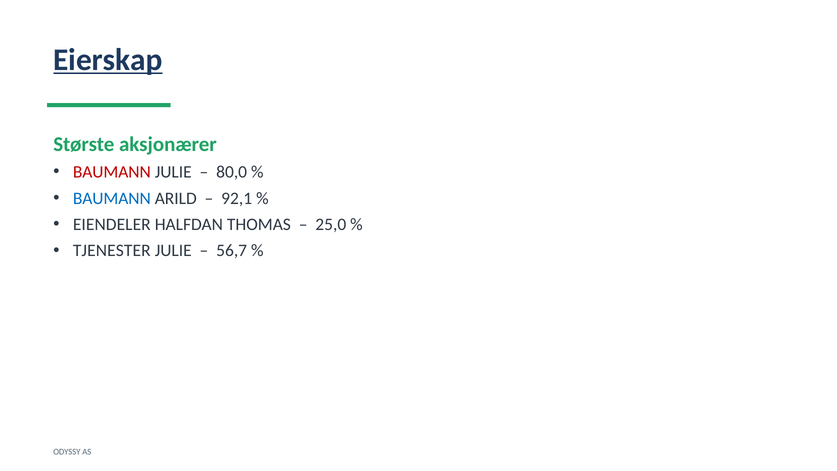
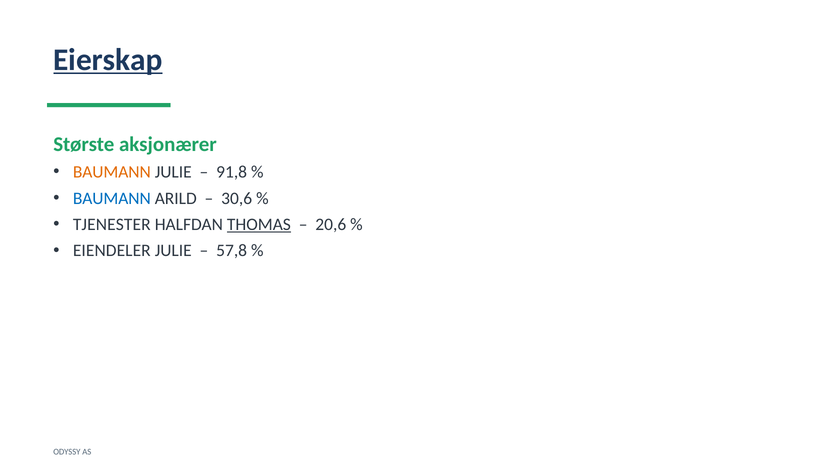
BAUMANN at (112, 172) colour: red -> orange
80,0: 80,0 -> 91,8
92,1: 92,1 -> 30,6
EIENDELER: EIENDELER -> TJENESTER
THOMAS underline: none -> present
25,0: 25,0 -> 20,6
TJENESTER: TJENESTER -> EIENDELER
56,7: 56,7 -> 57,8
